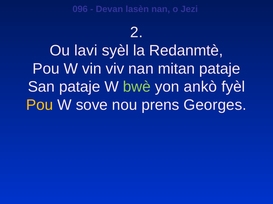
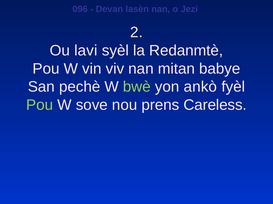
mitan pataje: pataje -> babye
San pataje: pataje -> pechè
Pou at (40, 105) colour: yellow -> light green
Georges: Georges -> Careless
